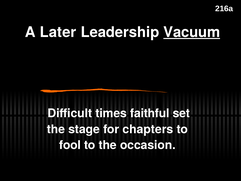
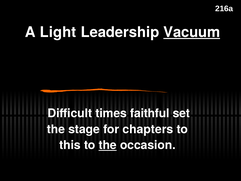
Later: Later -> Light
fool: fool -> this
the at (108, 145) underline: none -> present
